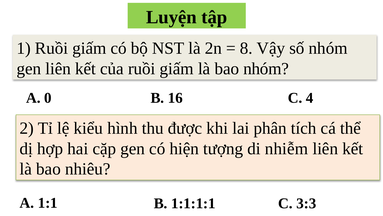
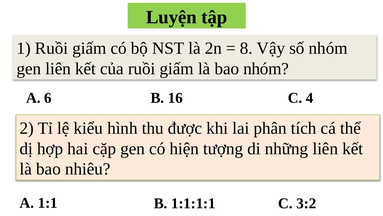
0: 0 -> 6
nhiễm: nhiễm -> những
3:3: 3:3 -> 3:2
